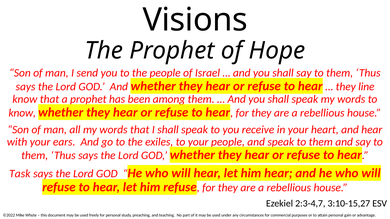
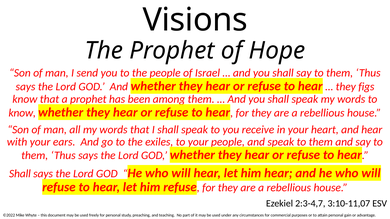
line: line -> figs
Task at (20, 174): Task -> Shall
3:10-15,27: 3:10-15,27 -> 3:10-11,07
